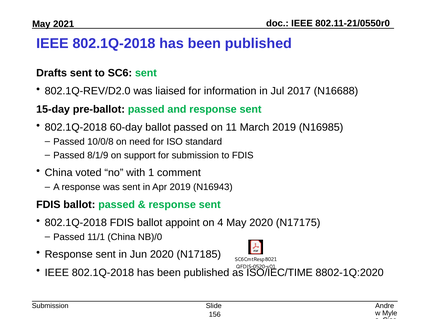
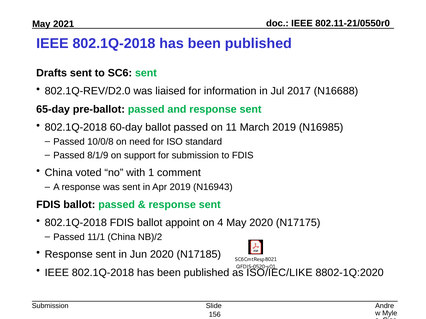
15-day: 15-day -> 65-day
NB)/0: NB)/0 -> NB)/2
ISO/IEC/TIME: ISO/IEC/TIME -> ISO/IEC/LIKE
